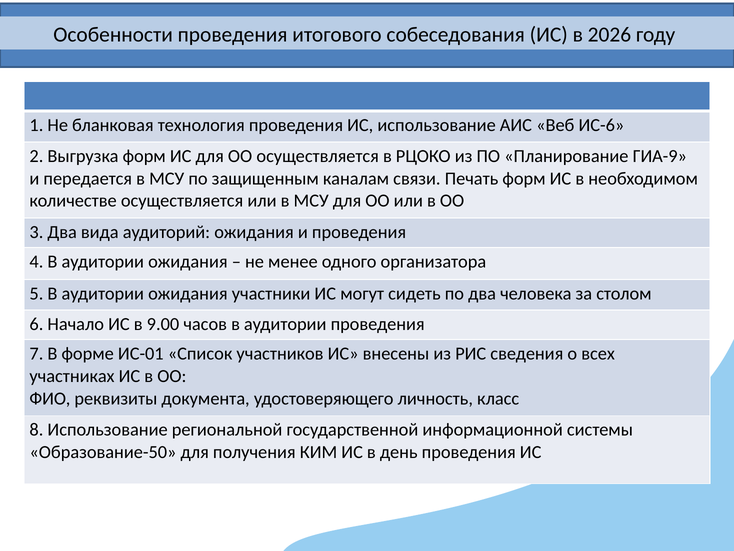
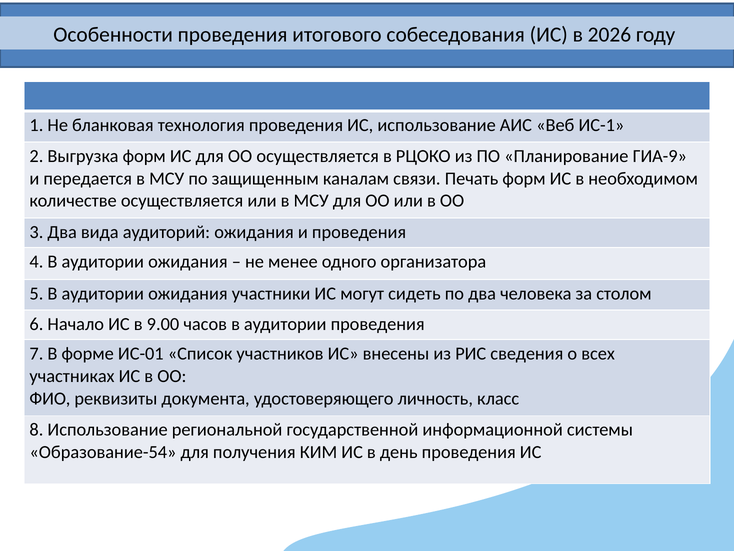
ИС-6: ИС-6 -> ИС-1
Образование-50: Образование-50 -> Образование-54
